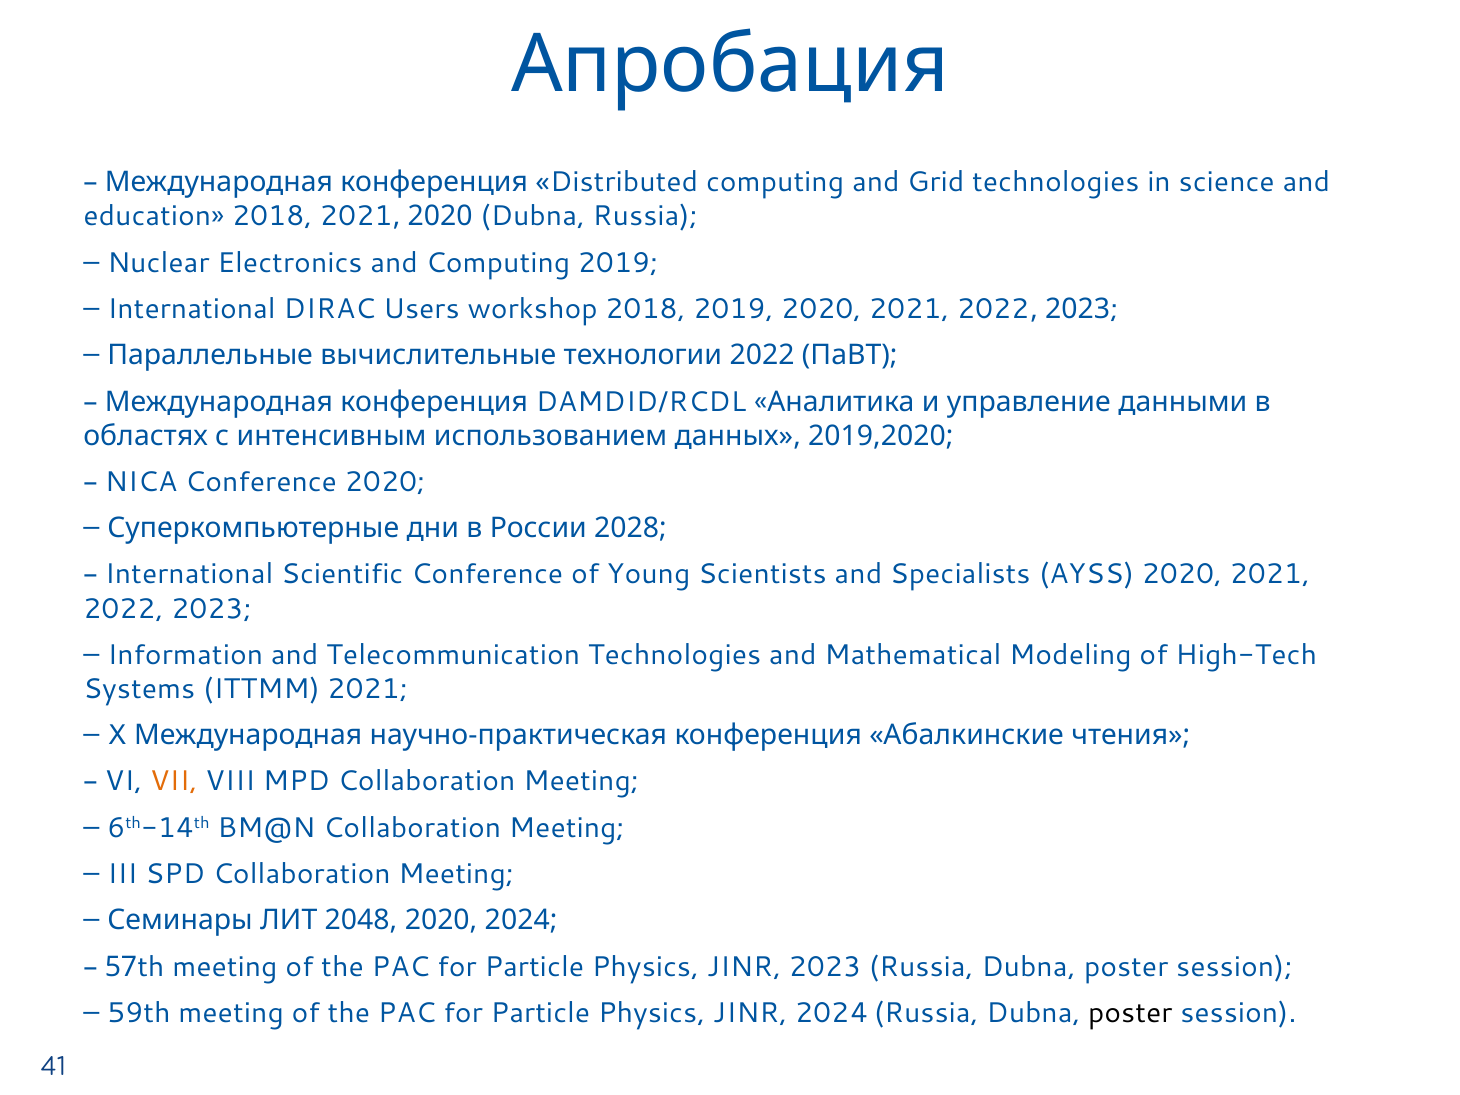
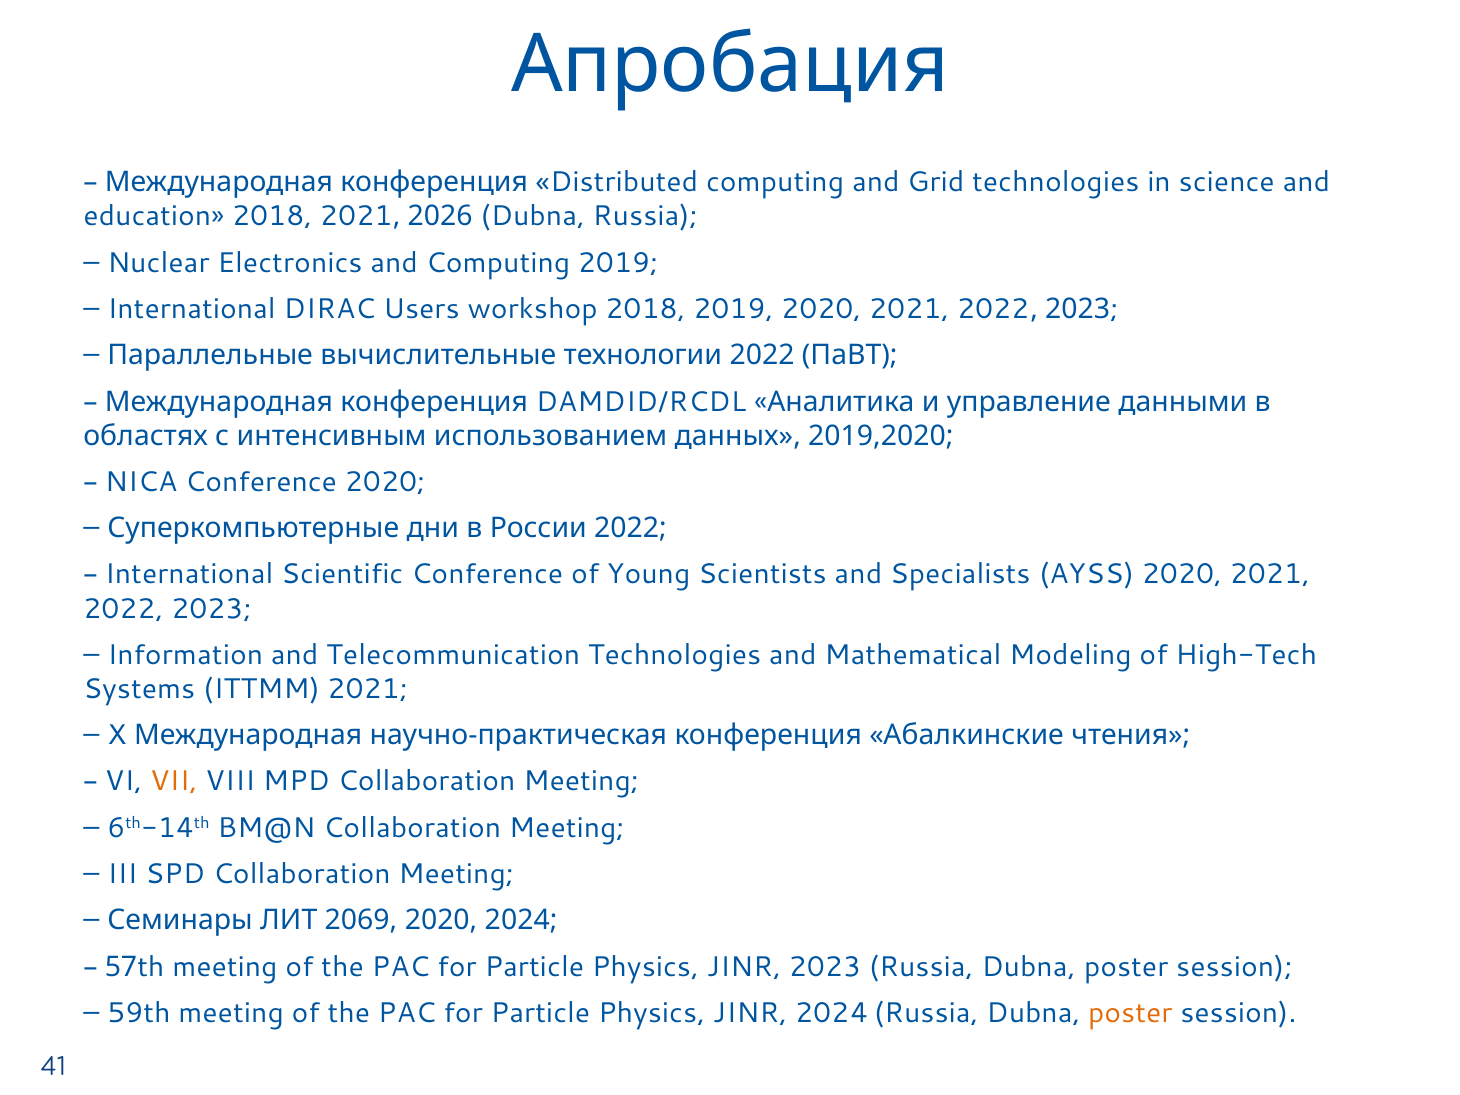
2021 2020: 2020 -> 2026
России 2028: 2028 -> 2022
2048: 2048 -> 2069
poster at (1130, 1013) colour: black -> orange
